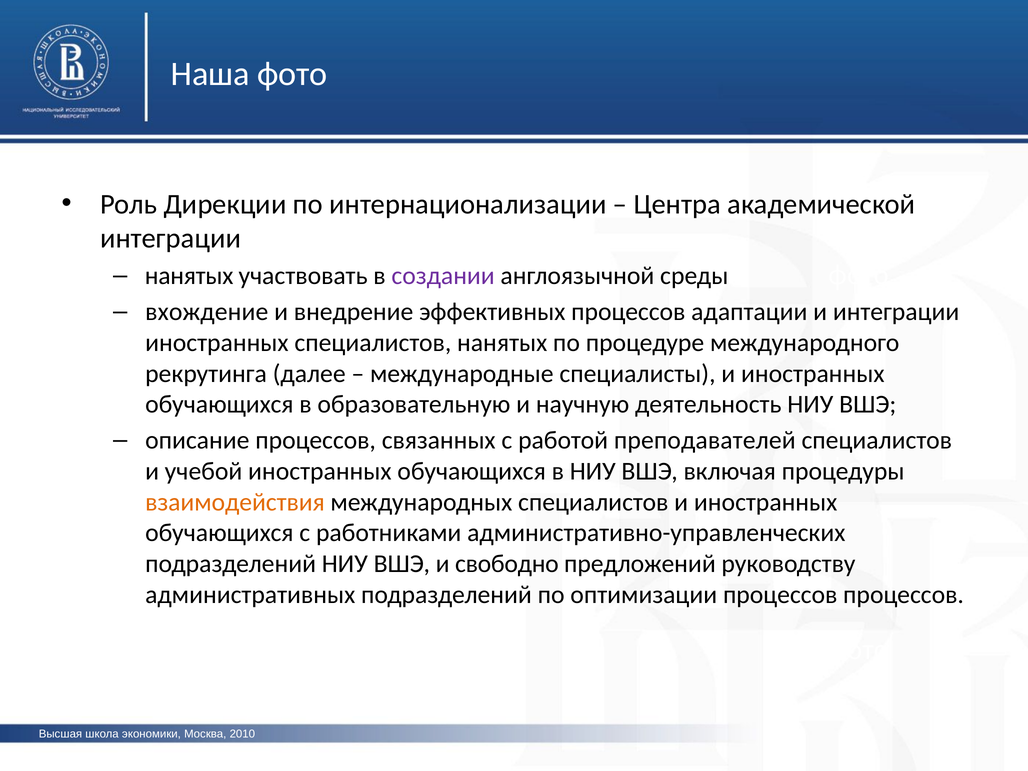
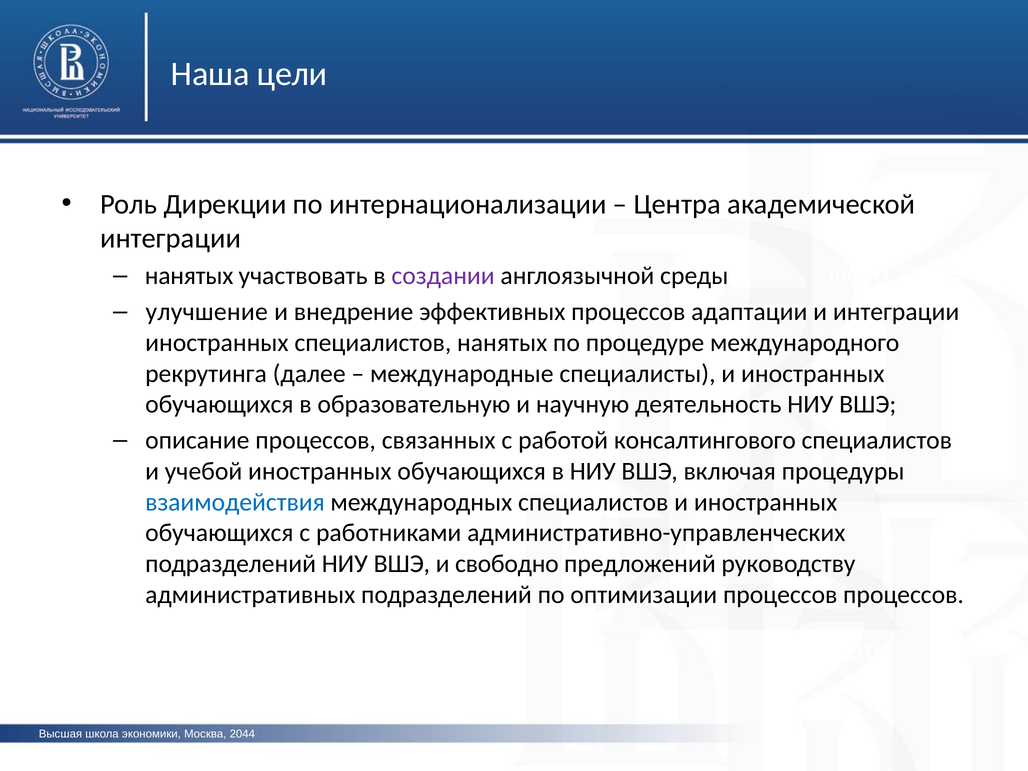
Наша фото: фото -> цели
вхождение: вхождение -> улучшение
преподавателей: преподавателей -> консалтингового
взаимодействия colour: orange -> blue
2010: 2010 -> 2044
